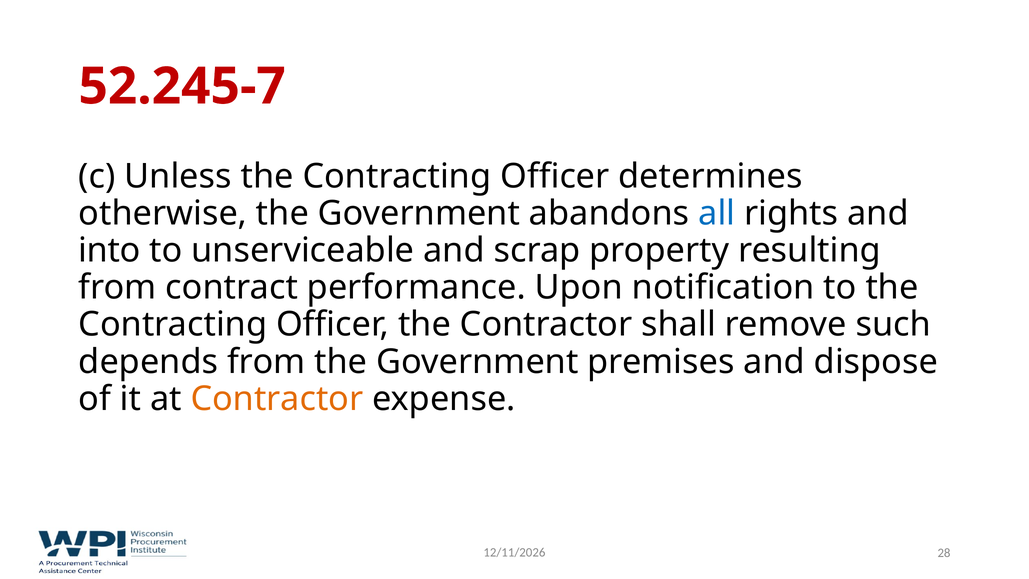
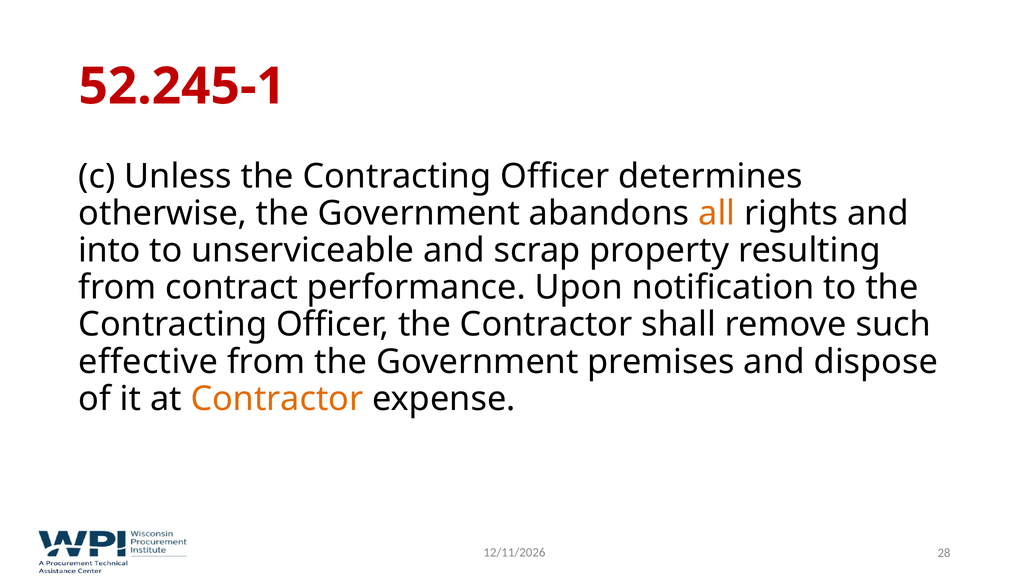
52.245-7: 52.245-7 -> 52.245-1
all colour: blue -> orange
depends: depends -> effective
